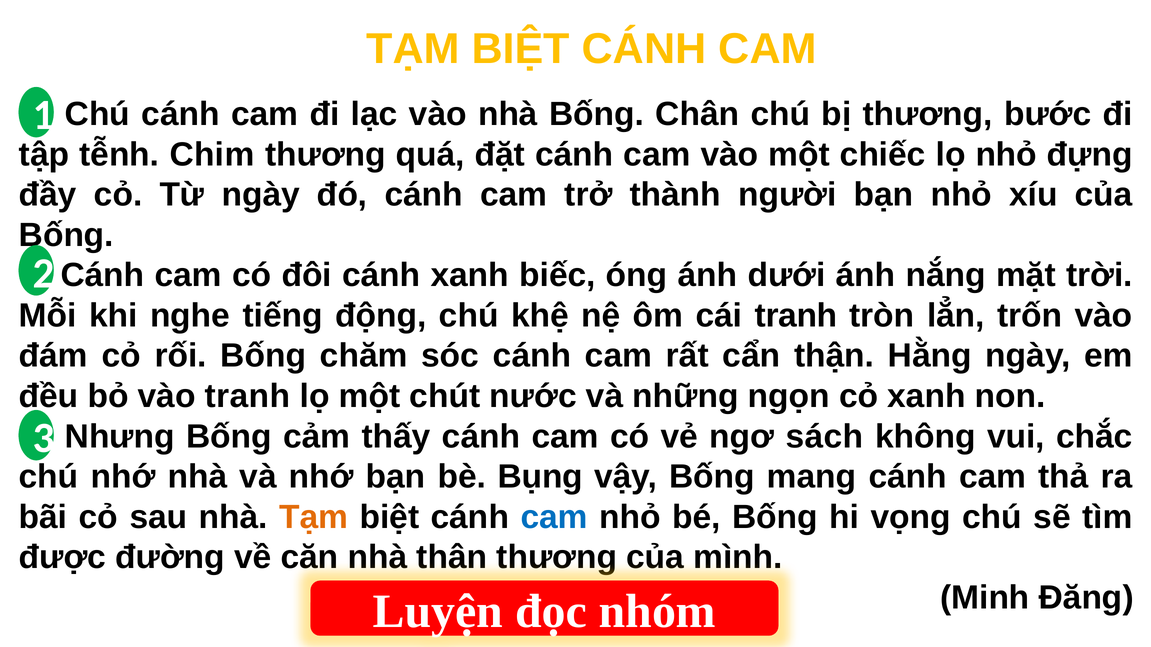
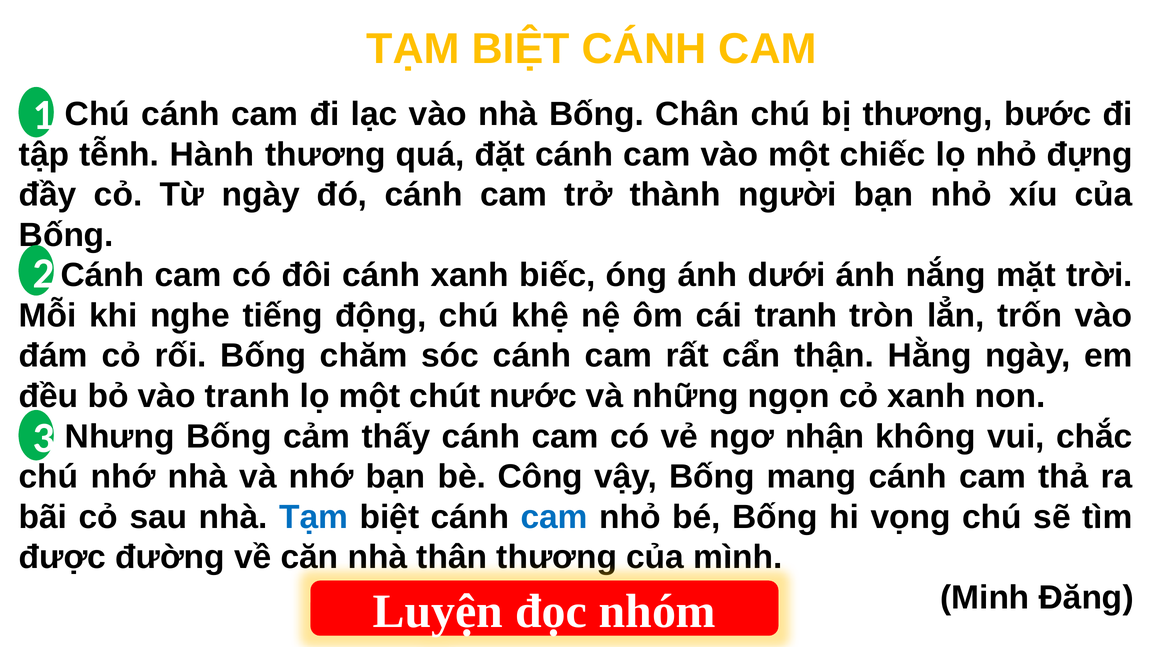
Chim: Chim -> Hành
sách: sách -> nhận
Bụng: Bụng -> Công
Tạm at (314, 517) colour: orange -> blue
